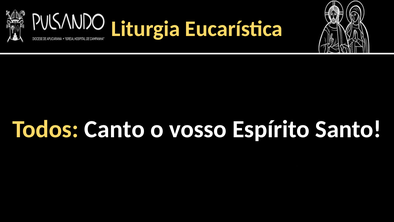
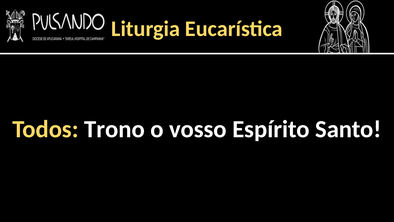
Canto: Canto -> Trono
